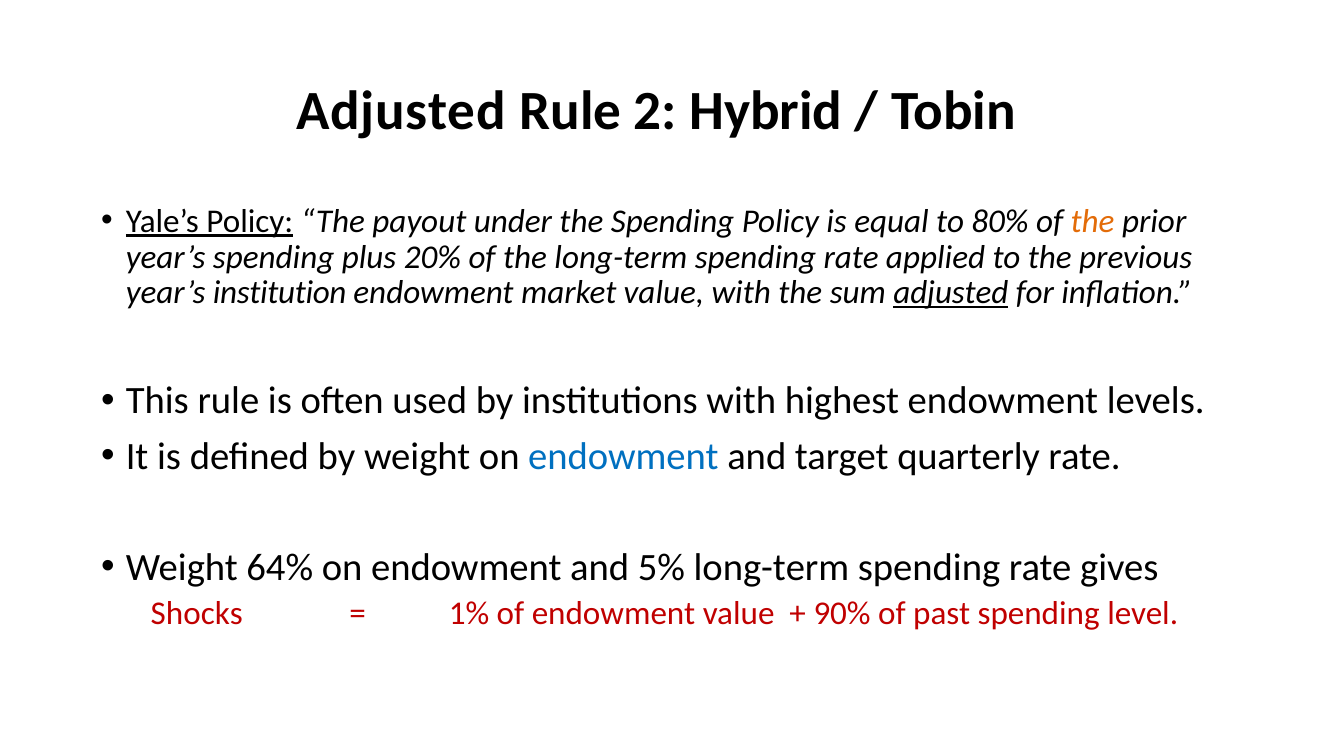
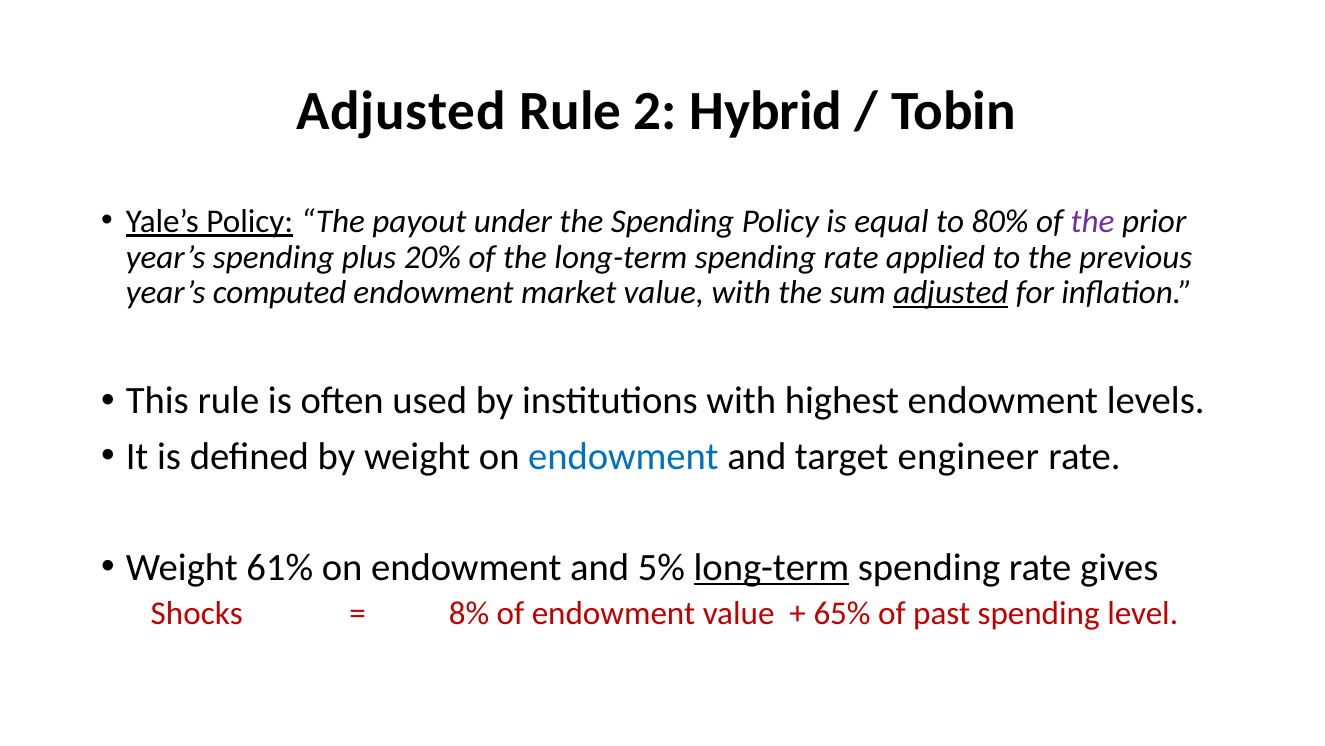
the at (1093, 221) colour: orange -> purple
institution: institution -> computed
quarterly: quarterly -> engineer
64%: 64% -> 61%
long-term at (771, 567) underline: none -> present
1%: 1% -> 8%
90%: 90% -> 65%
